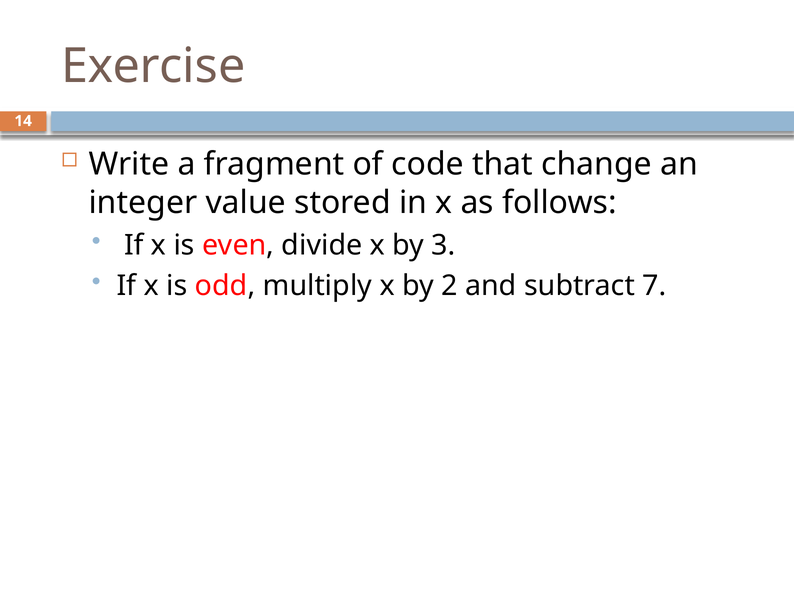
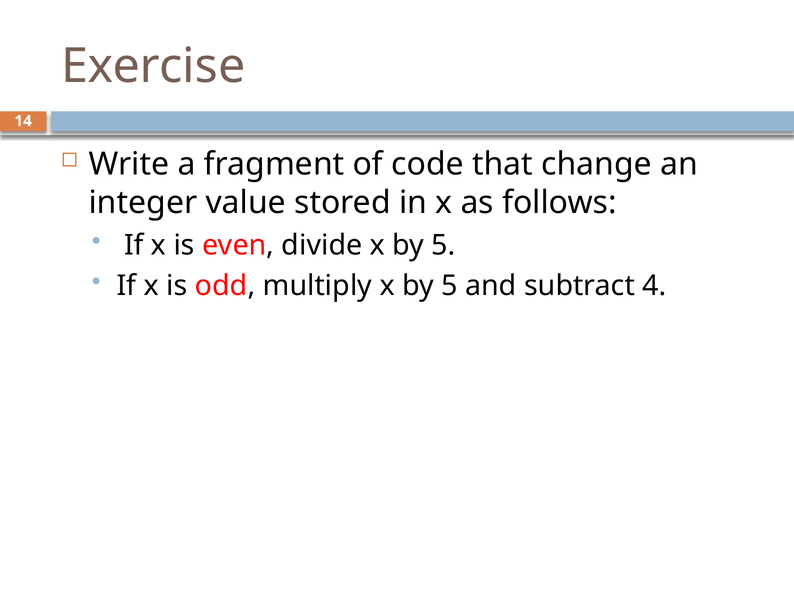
divide x by 3: 3 -> 5
multiply x by 2: 2 -> 5
7: 7 -> 4
